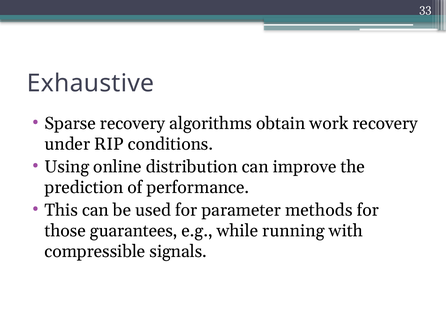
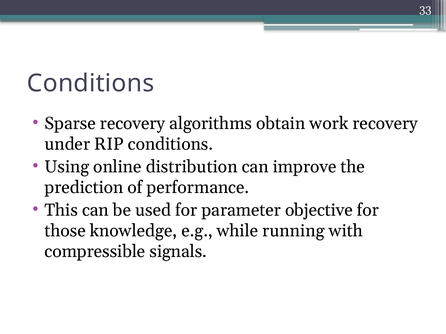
Exhaustive at (91, 83): Exhaustive -> Conditions
methods: methods -> objective
guarantees: guarantees -> knowledge
